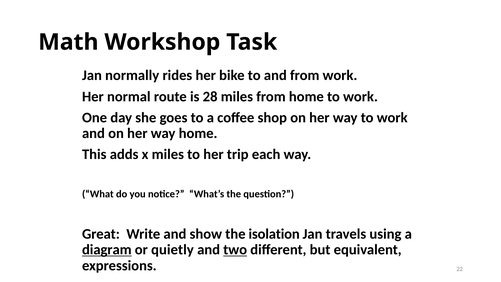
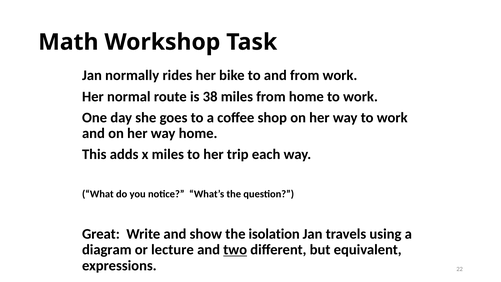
28: 28 -> 38
diagram underline: present -> none
quietly: quietly -> lecture
